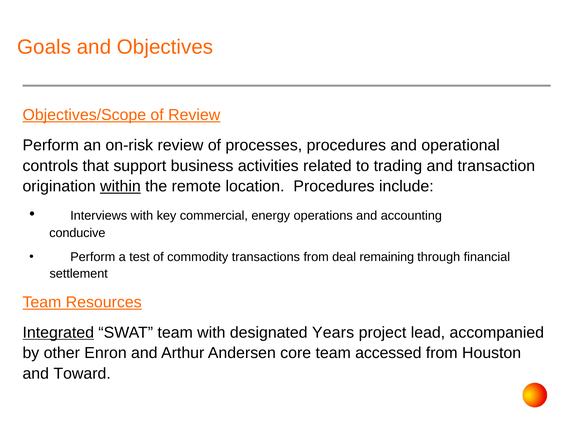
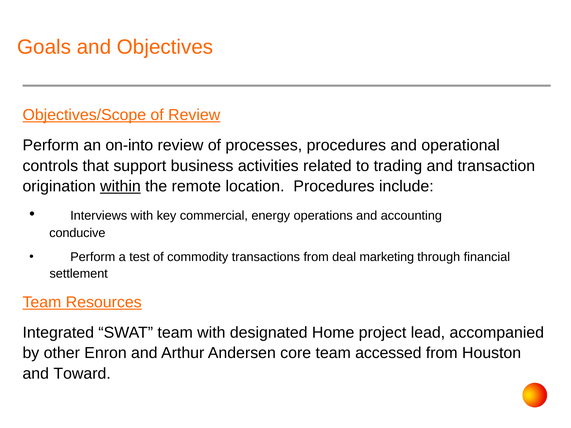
on-risk: on-risk -> on-into
remaining: remaining -> marketing
Integrated underline: present -> none
Years: Years -> Home
